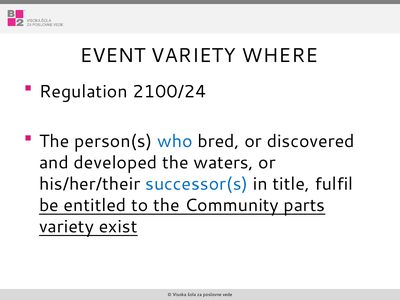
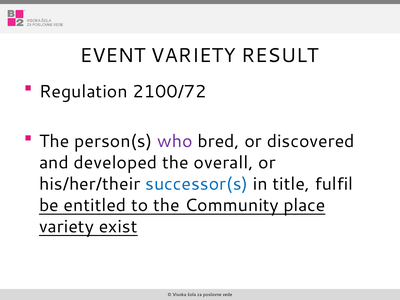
WHERE: WHERE -> RESULT
2100/24: 2100/24 -> 2100/72
who colour: blue -> purple
waters: waters -> overall
parts: parts -> place
